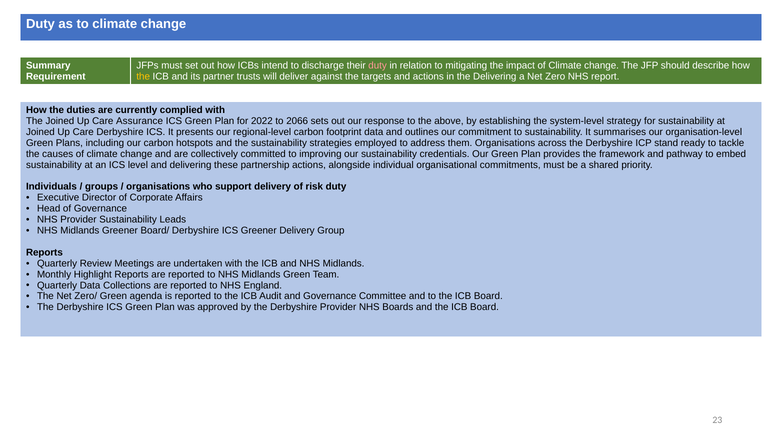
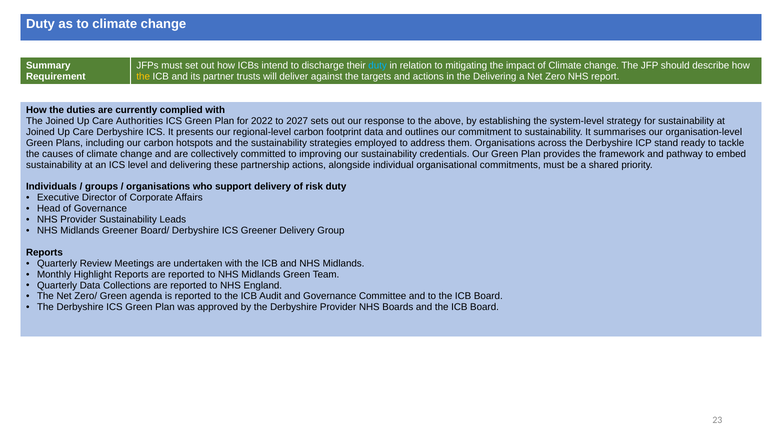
duty at (378, 66) colour: pink -> light blue
Assurance: Assurance -> Authorities
2066: 2066 -> 2027
